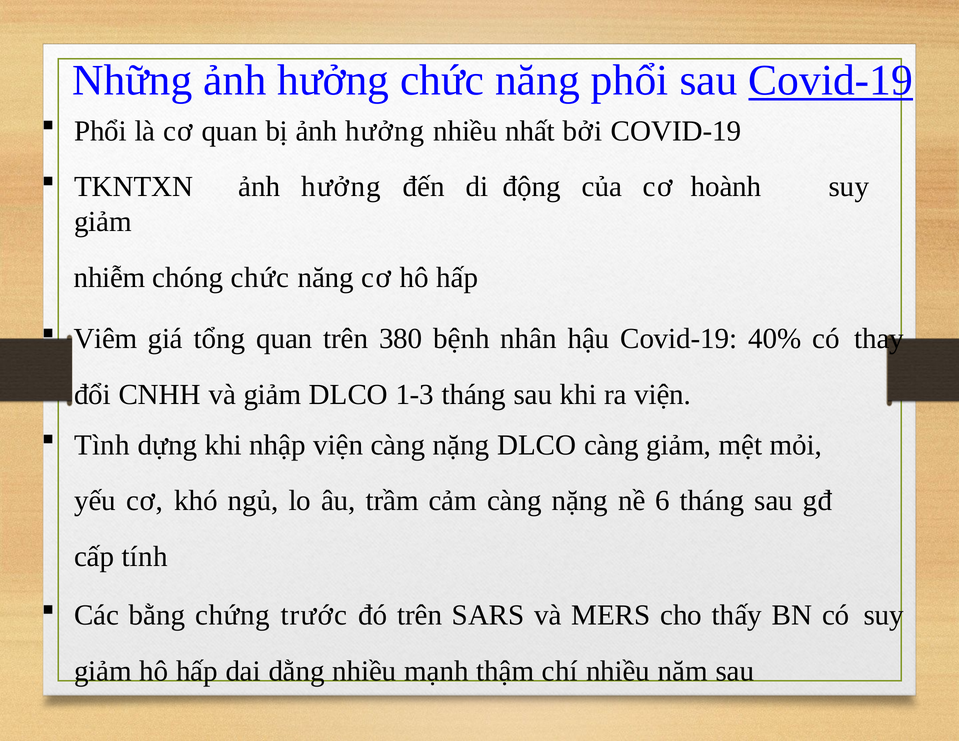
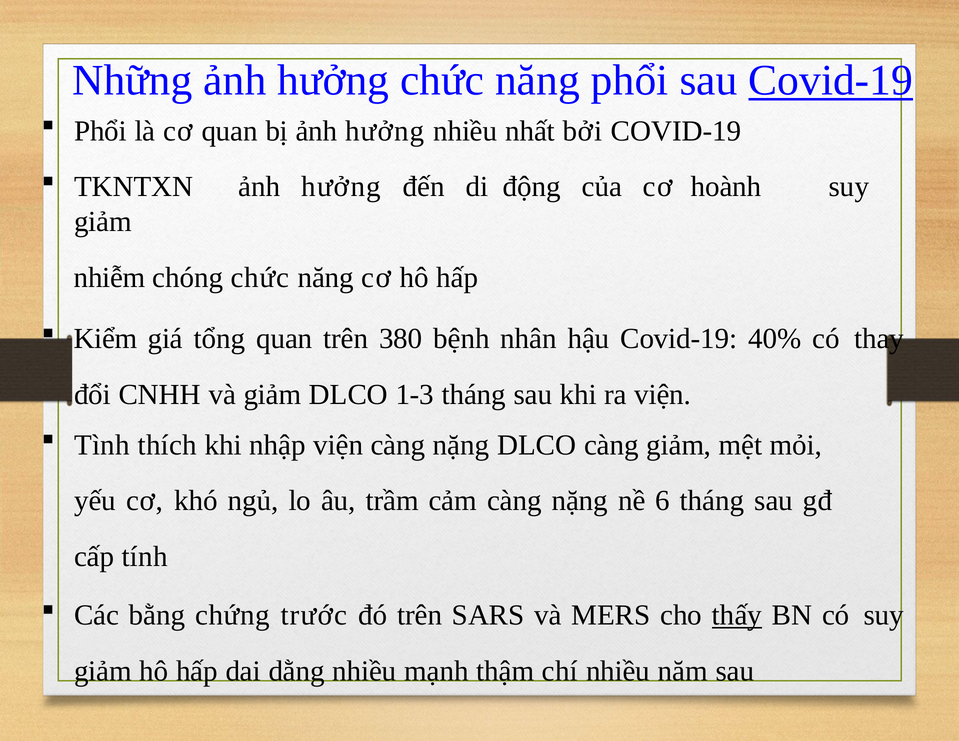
Viêm: Viêm -> Kiểm
dựng: dựng -> thích
thấy underline: none -> present
